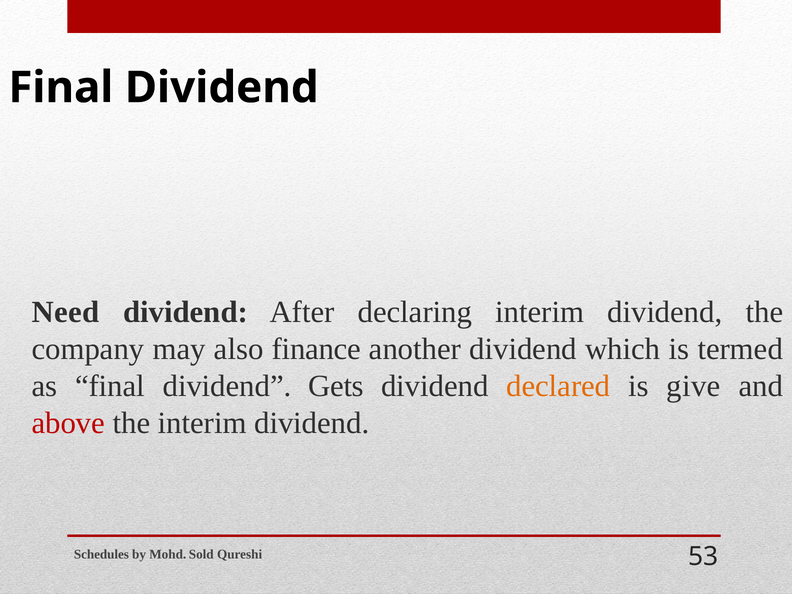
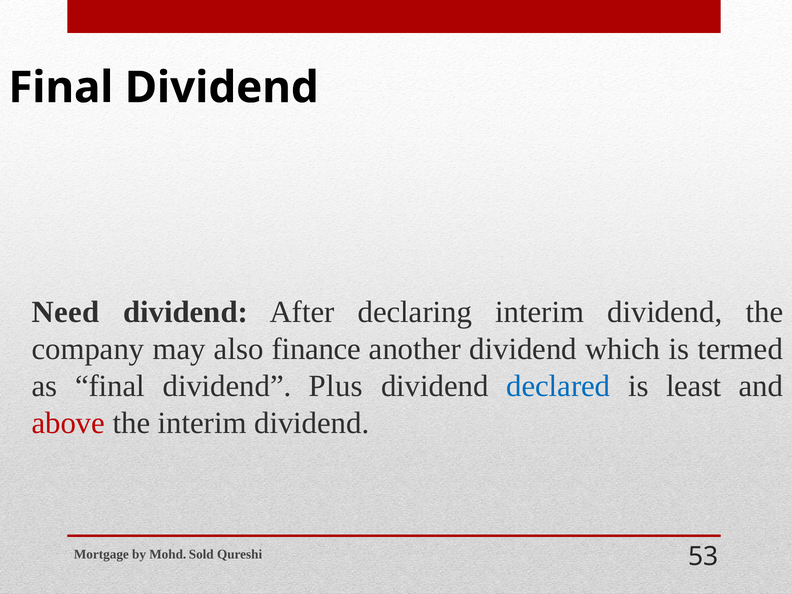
Gets: Gets -> Plus
declared colour: orange -> blue
give: give -> least
Schedules: Schedules -> Mortgage
